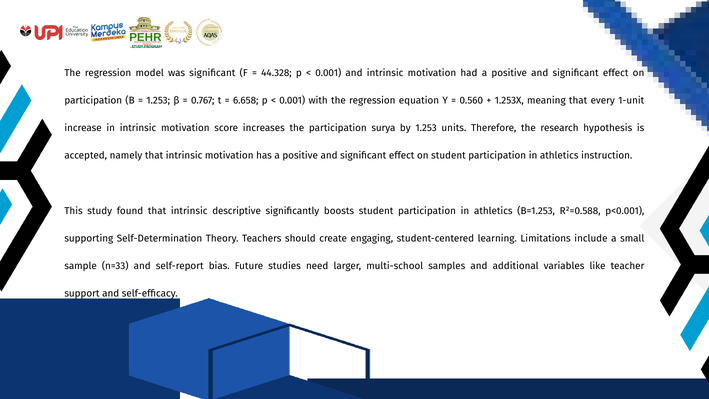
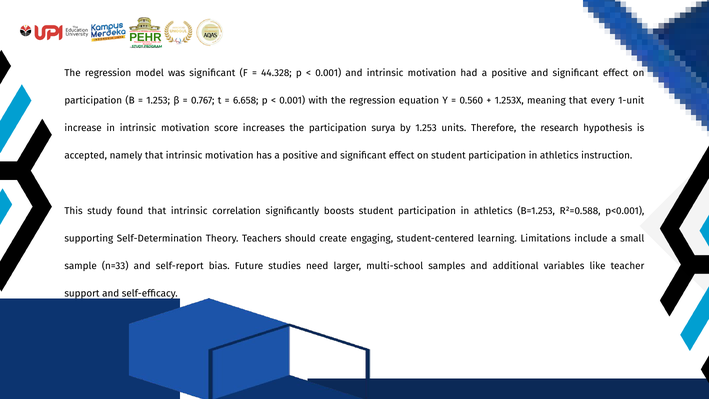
descriptive: descriptive -> correlation
